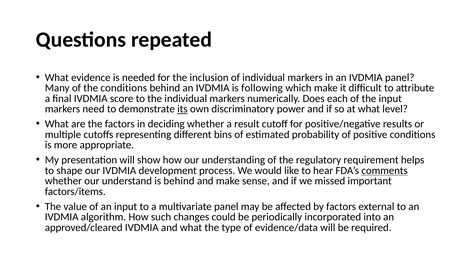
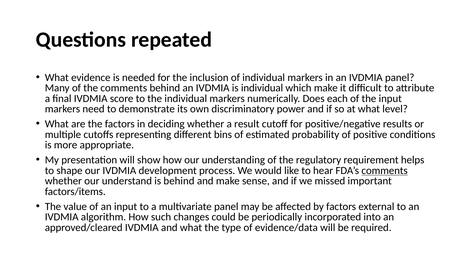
the conditions: conditions -> comments
is following: following -> individual
its underline: present -> none
